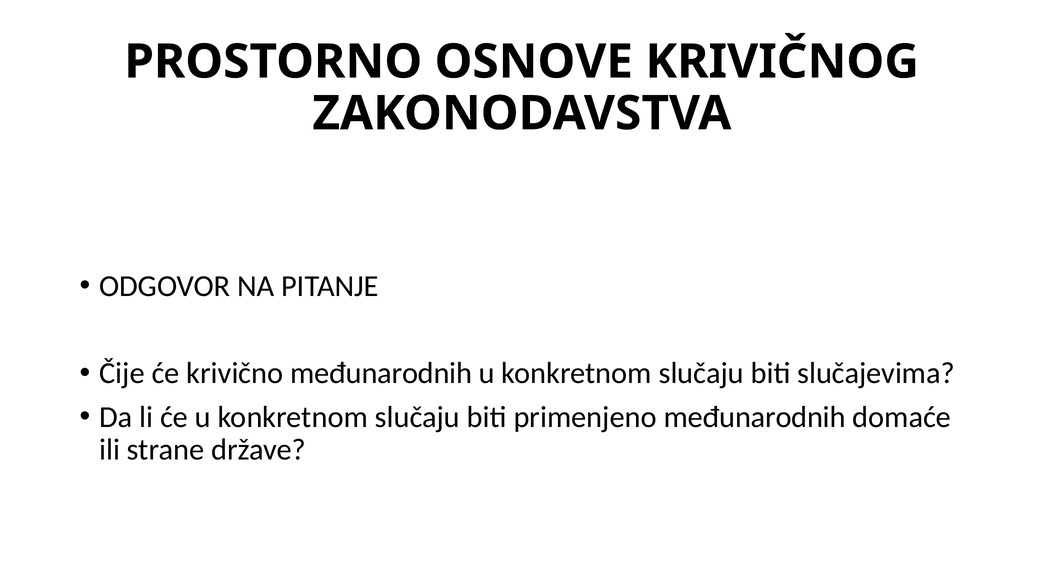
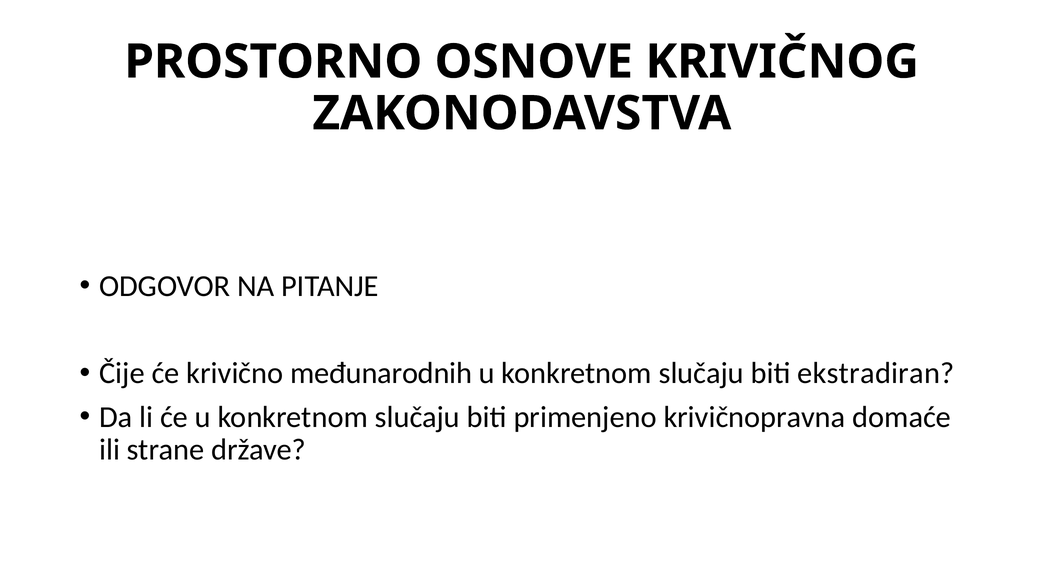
slučajevima: slučajevima -> ekstradiran
primenjeno međunarodnih: međunarodnih -> krivičnopravna
